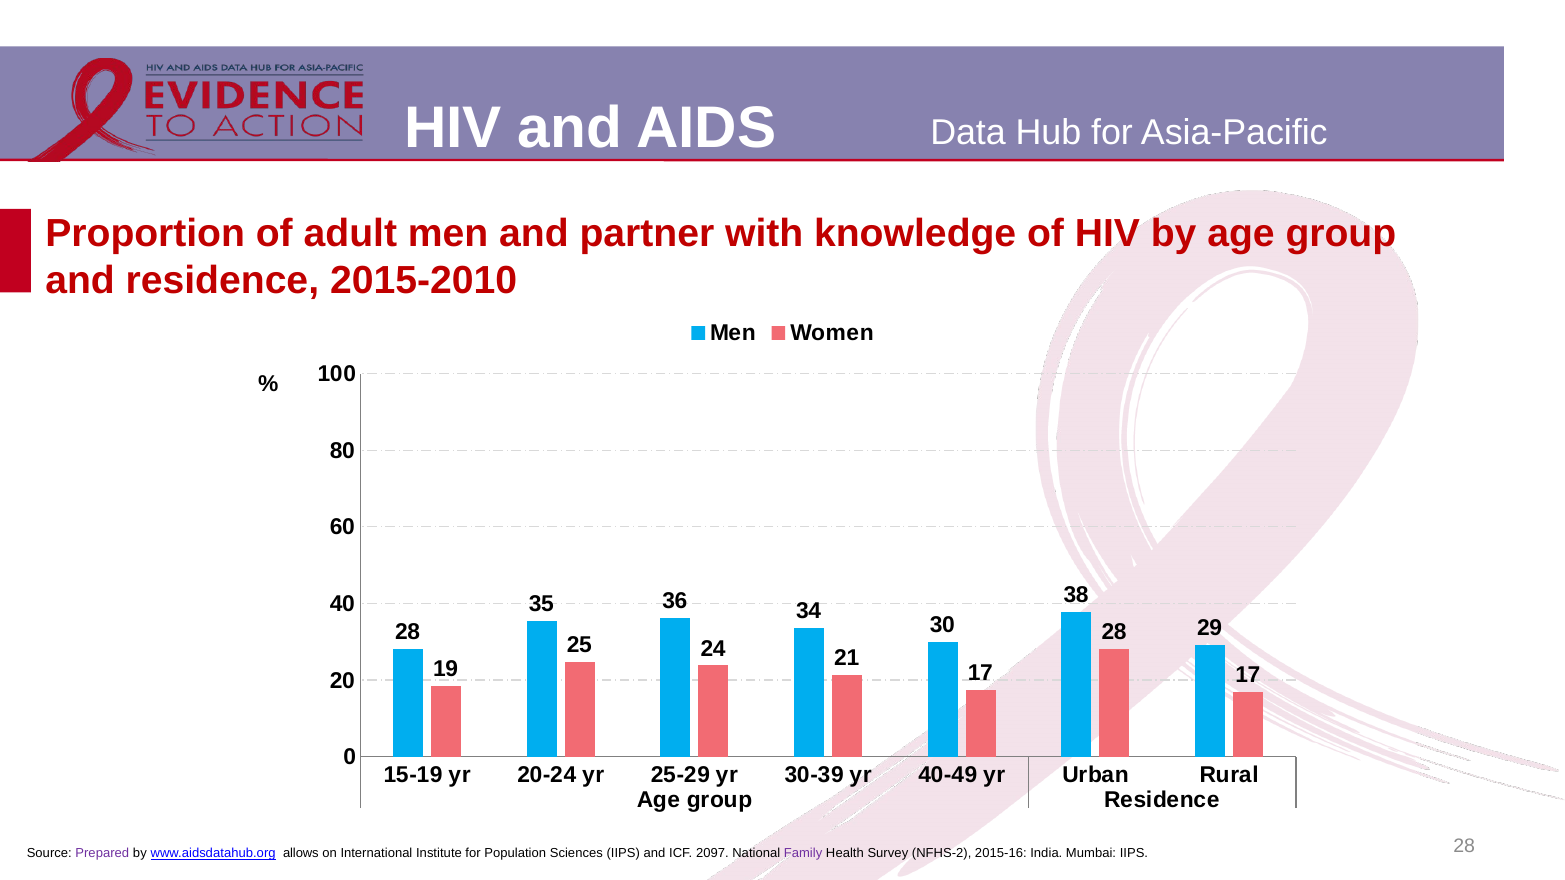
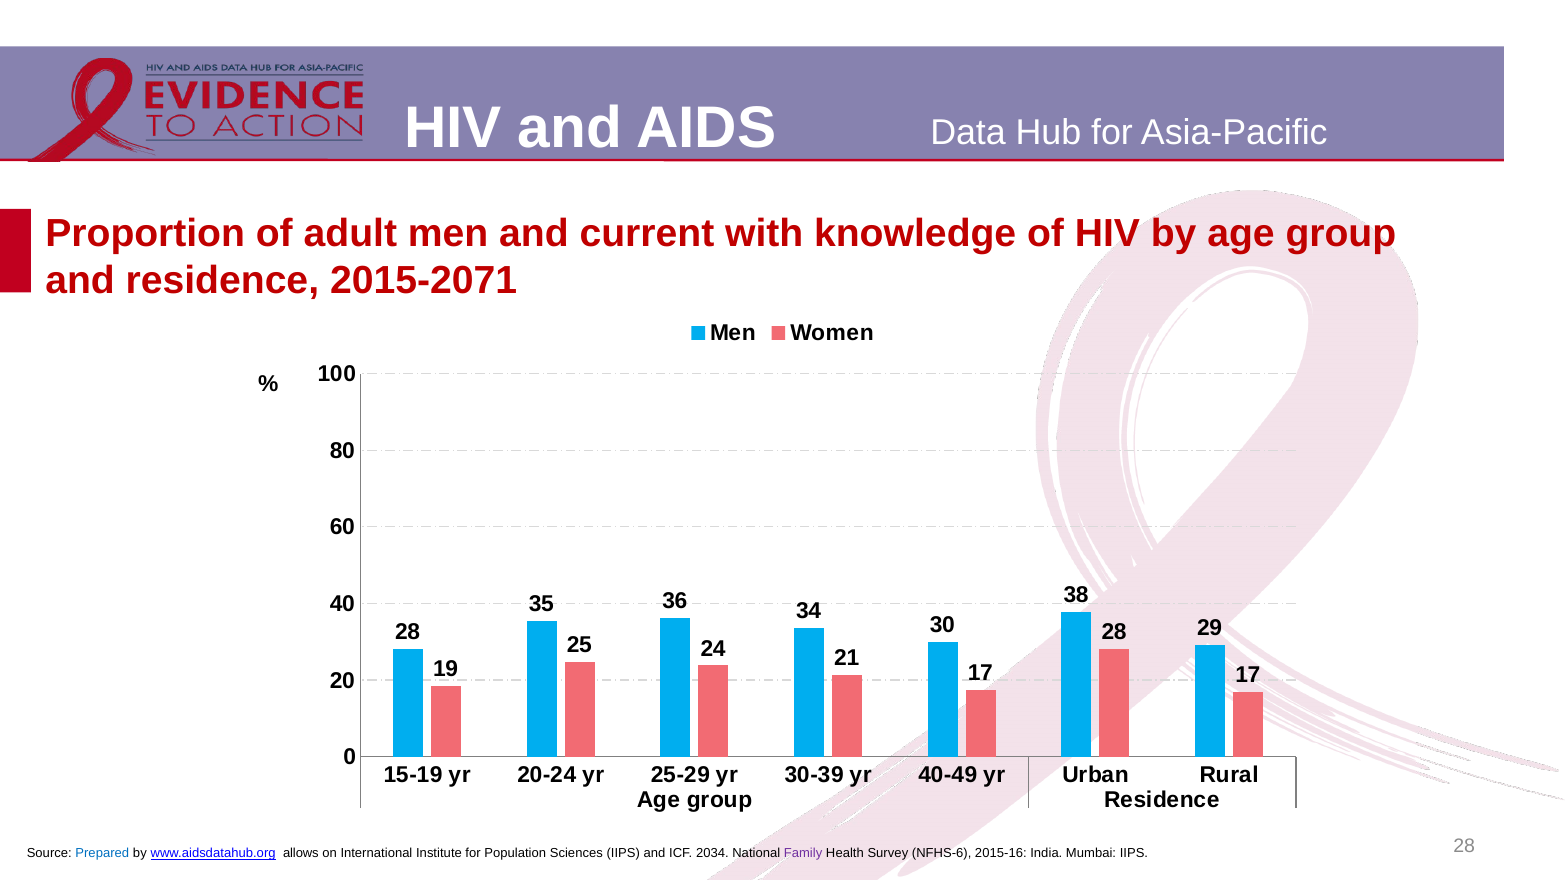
partner: partner -> current
2015-2010: 2015-2010 -> 2015-2071
Prepared colour: purple -> blue
2097: 2097 -> 2034
NFHS-2: NFHS-2 -> NFHS-6
